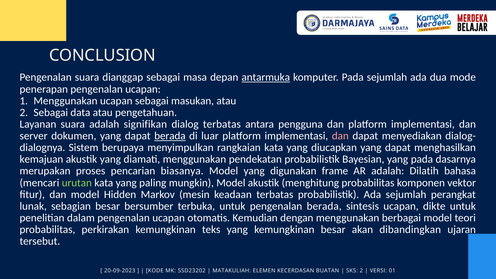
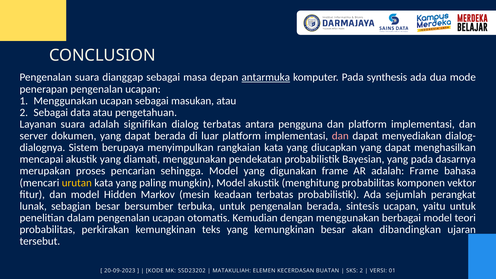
Pada sejumlah: sejumlah -> synthesis
berada at (170, 136) underline: present -> none
kemajuan: kemajuan -> mencapai
biasanya: biasanya -> sehingga
adalah Dilatih: Dilatih -> Frame
urutan colour: light green -> yellow
dikte: dikte -> yaitu
